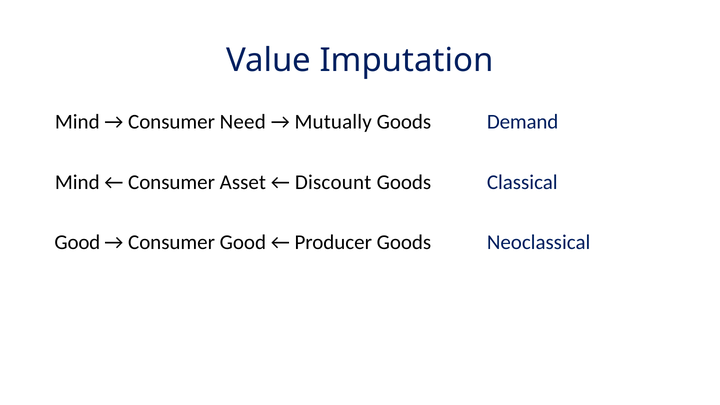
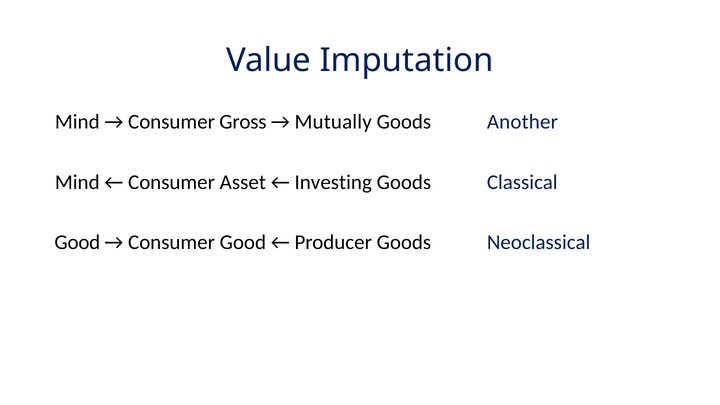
Need: Need -> Gross
Demand: Demand -> Another
Discount: Discount -> Investing
